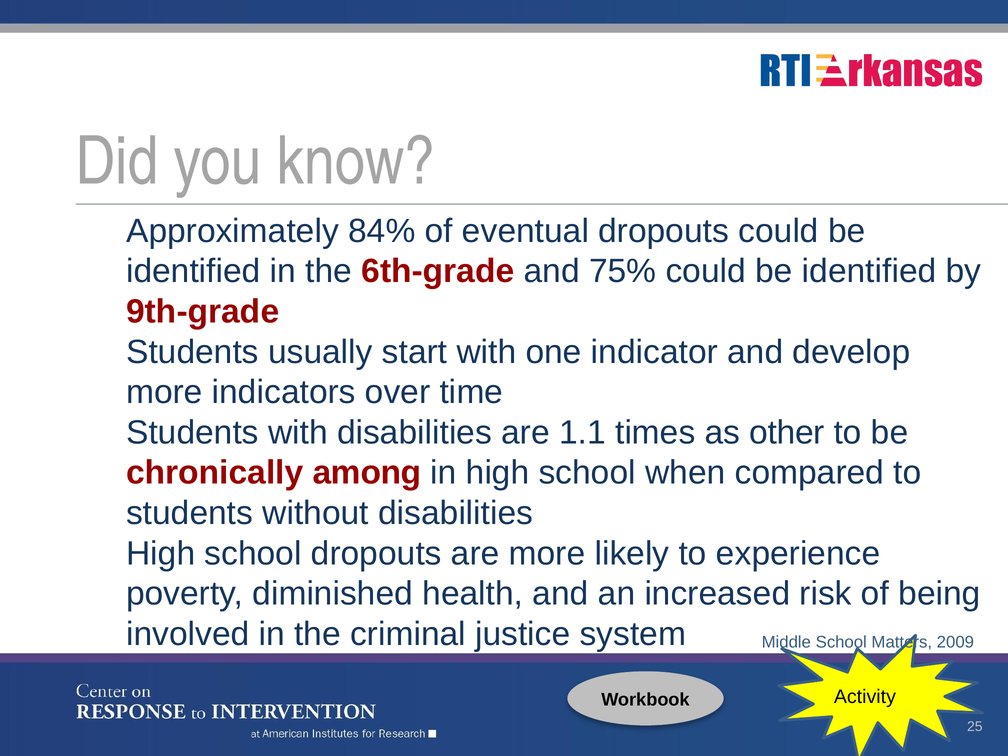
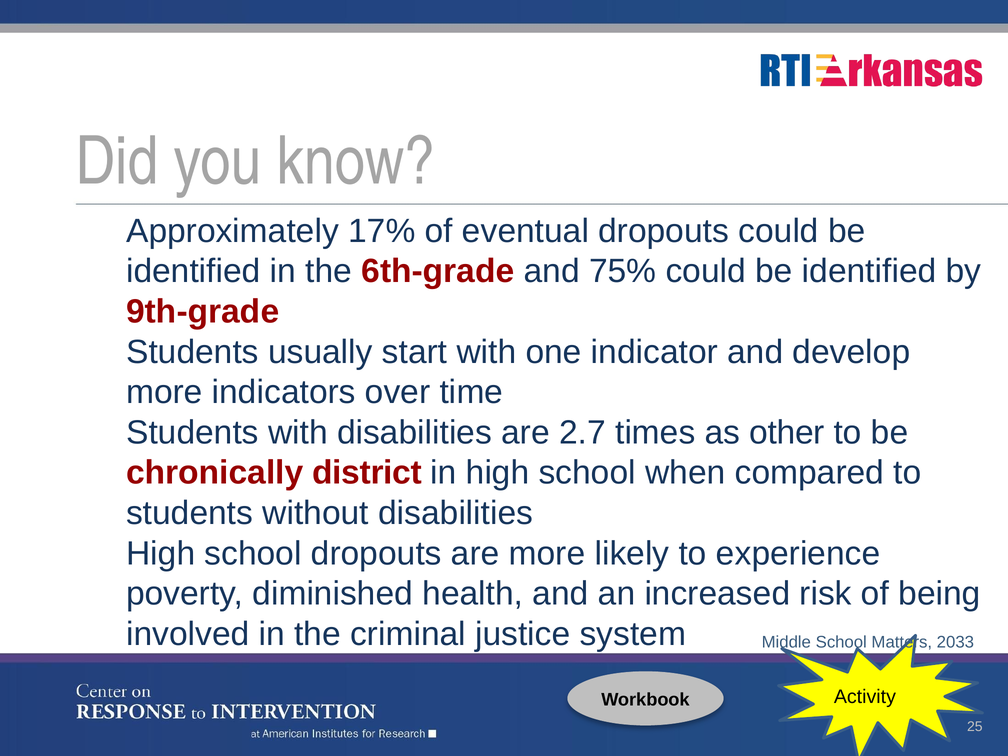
84%: 84% -> 17%
1.1: 1.1 -> 2.7
among: among -> district
2009: 2009 -> 2033
